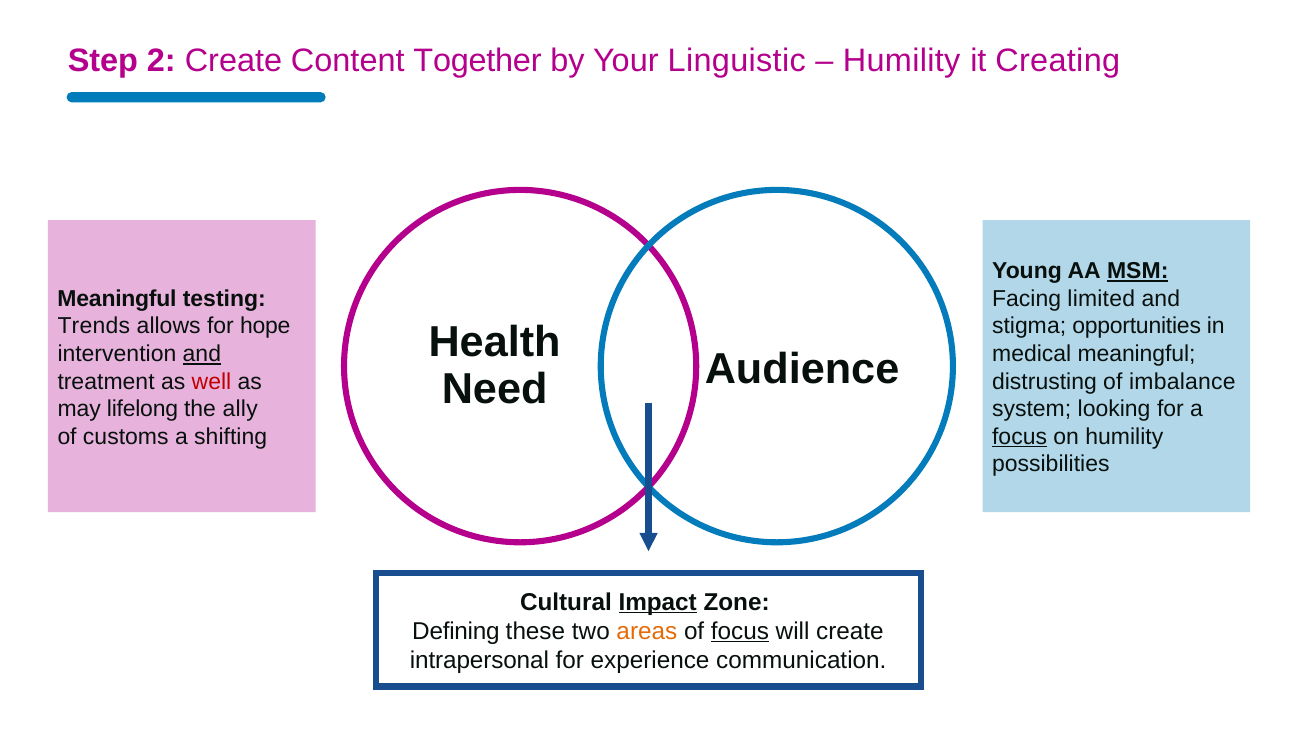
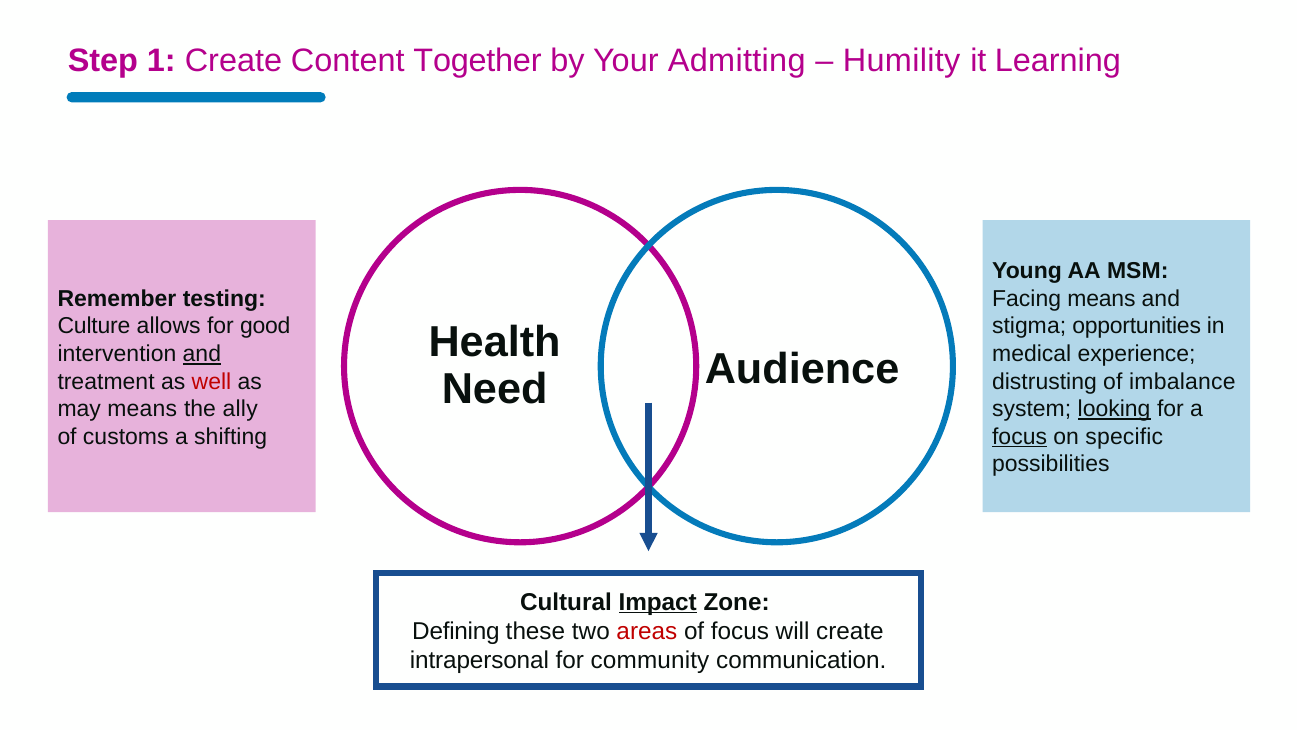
2: 2 -> 1
Linguistic: Linguistic -> Admitting
Creating: Creating -> Learning
MSM underline: present -> none
Meaningful at (117, 299): Meaningful -> Remember
Facing limited: limited -> means
Trends: Trends -> Culture
hope: hope -> good
medical meaningful: meaningful -> experience
may lifelong: lifelong -> means
looking underline: none -> present
on humility: humility -> specific
areas colour: orange -> red
focus at (740, 631) underline: present -> none
experience: experience -> community
